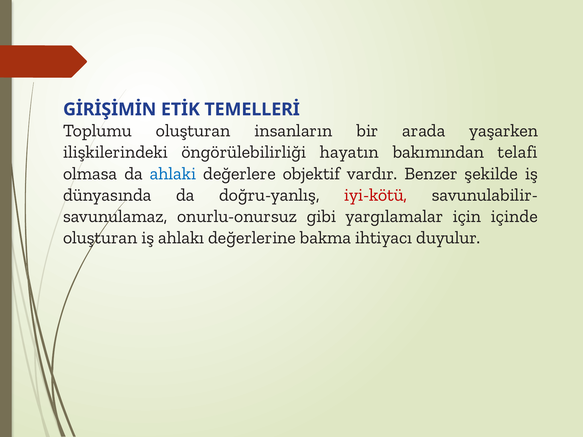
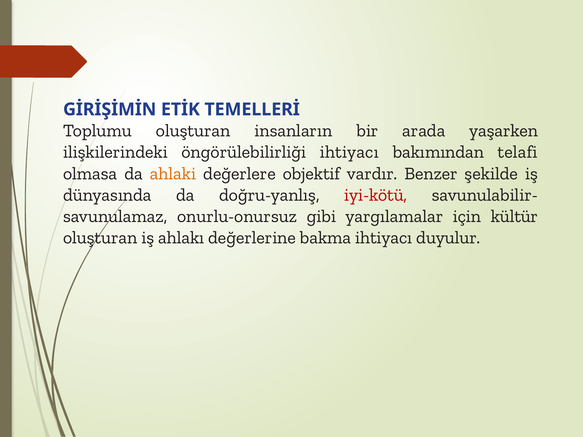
öngörülebilirliği hayatın: hayatın -> ihtiyacı
ahlaki colour: blue -> orange
içinde: içinde -> kültür
